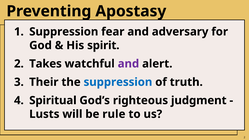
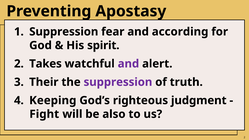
adversary: adversary -> according
suppression at (118, 82) colour: blue -> purple
Spiritual: Spiritual -> Keeping
Lusts: Lusts -> Fight
rule: rule -> also
